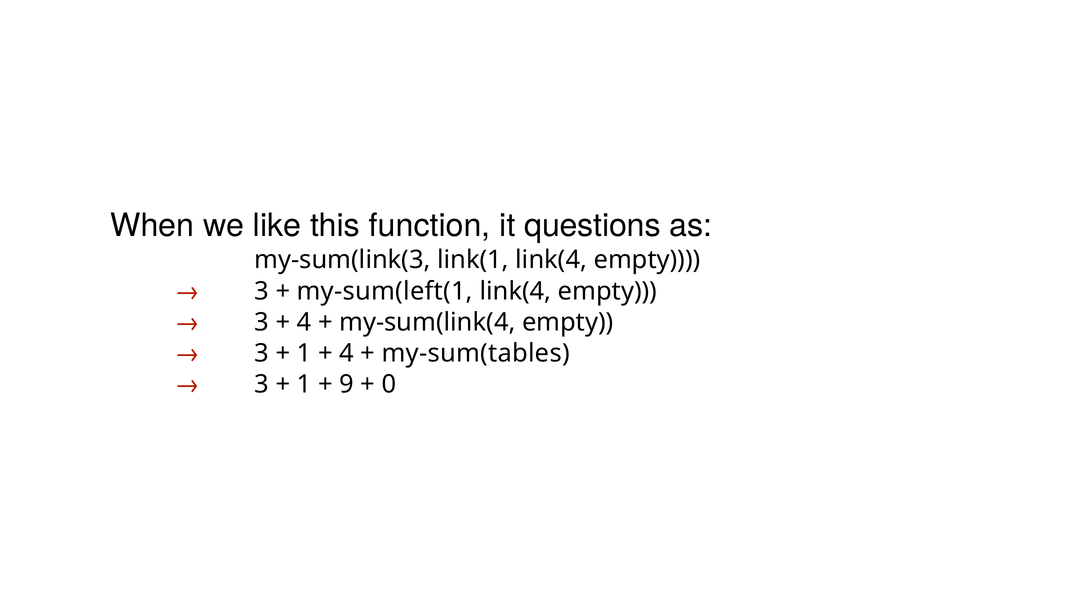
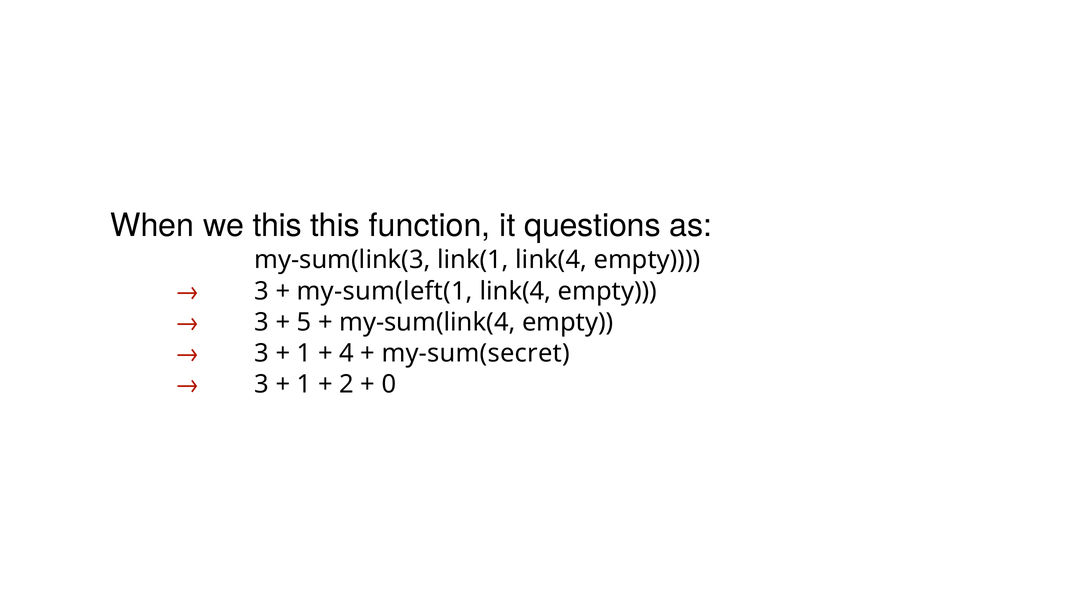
we like: like -> this
4 at (304, 322): 4 -> 5
my-sum(tables: my-sum(tables -> my-sum(secret
9: 9 -> 2
